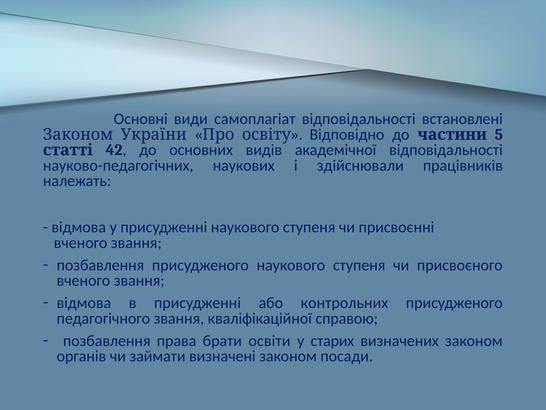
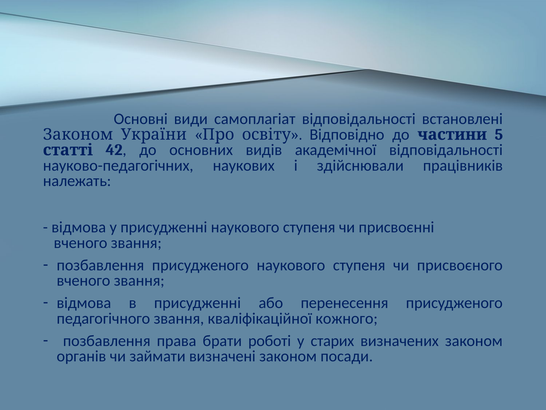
контрольних: контрольних -> перенесення
справою: справою -> кожного
освіти: освіти -> роботі
